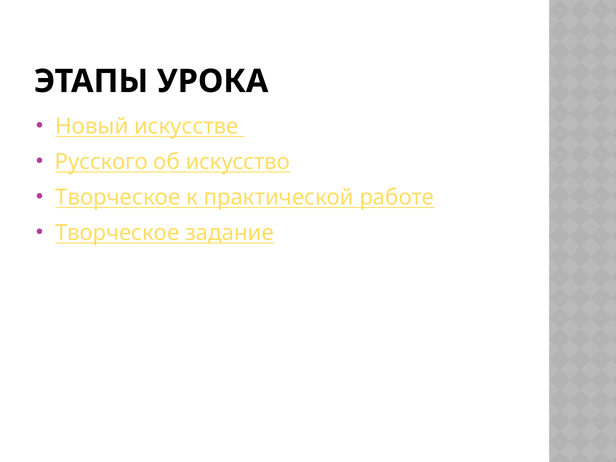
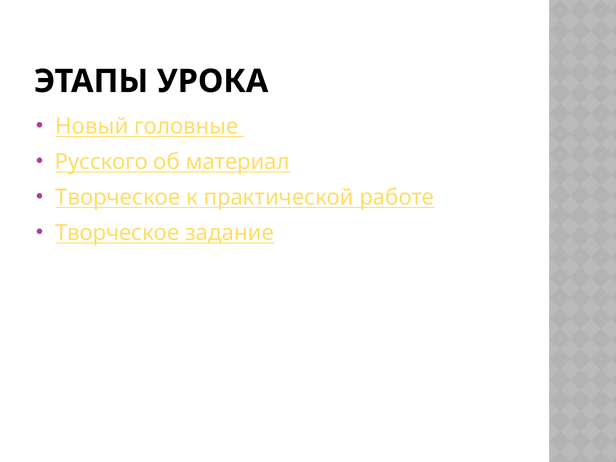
искусстве: искусстве -> головные
искусство: искусство -> материал
